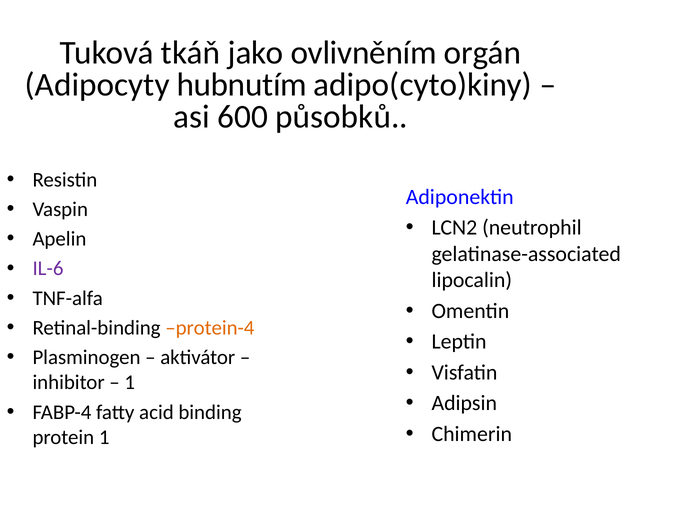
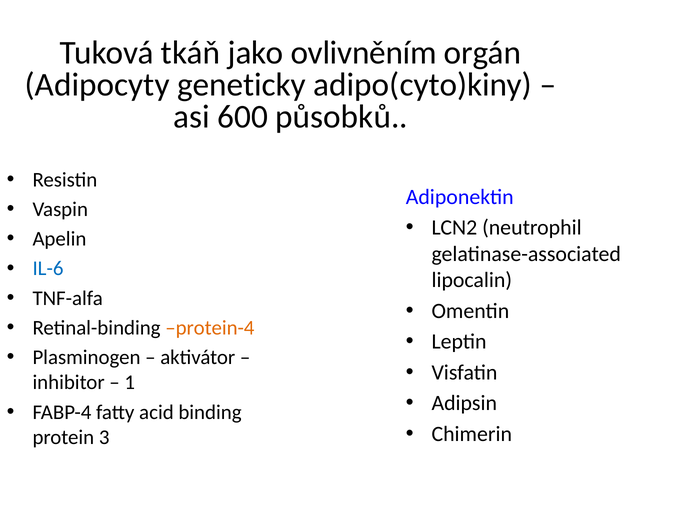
hubnutím: hubnutím -> geneticky
IL-6 colour: purple -> blue
protein 1: 1 -> 3
